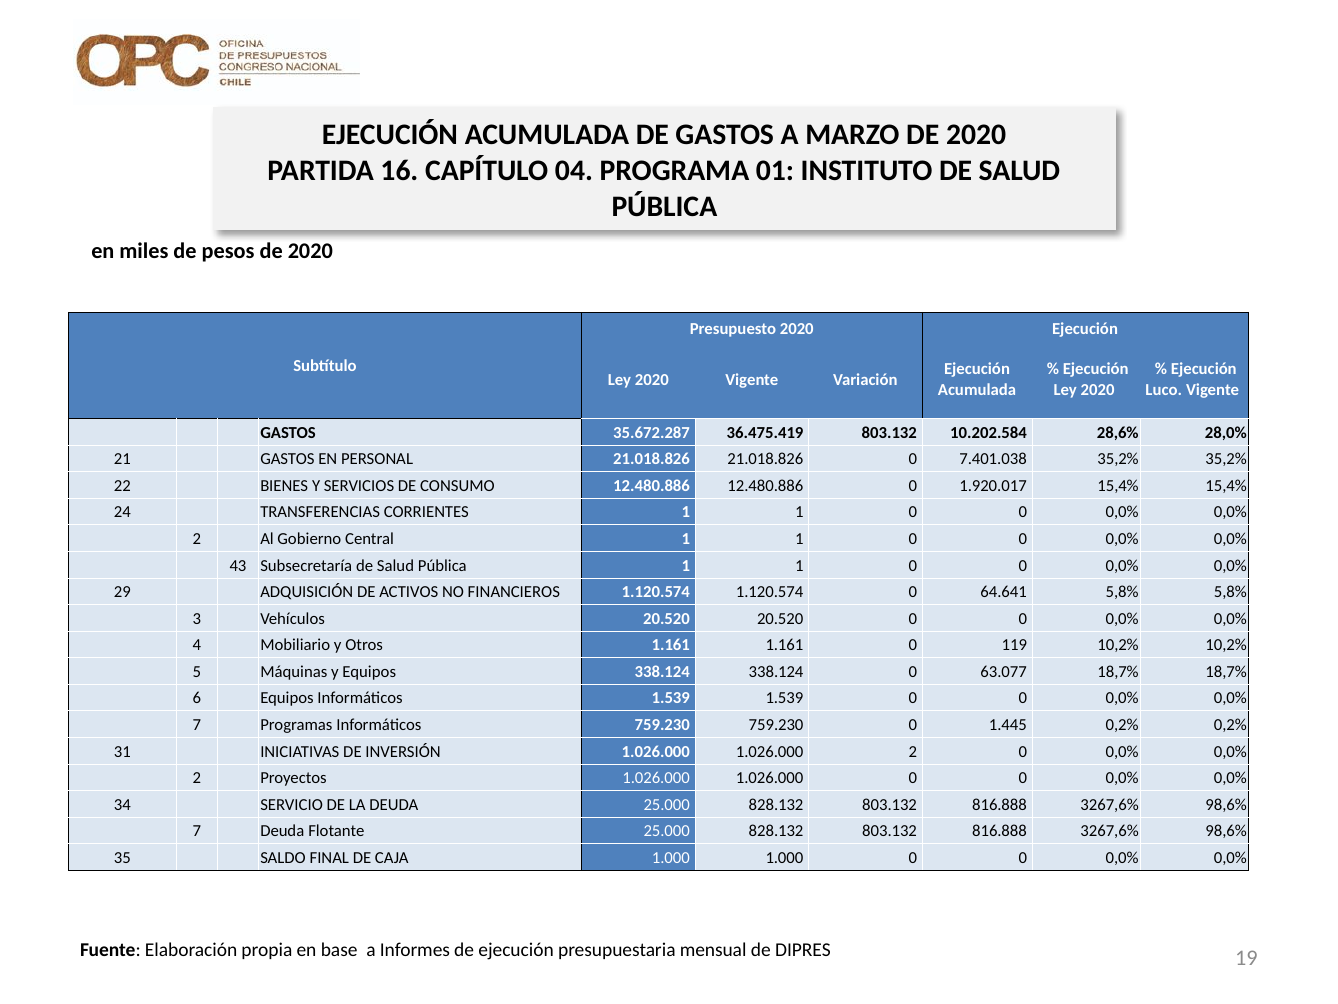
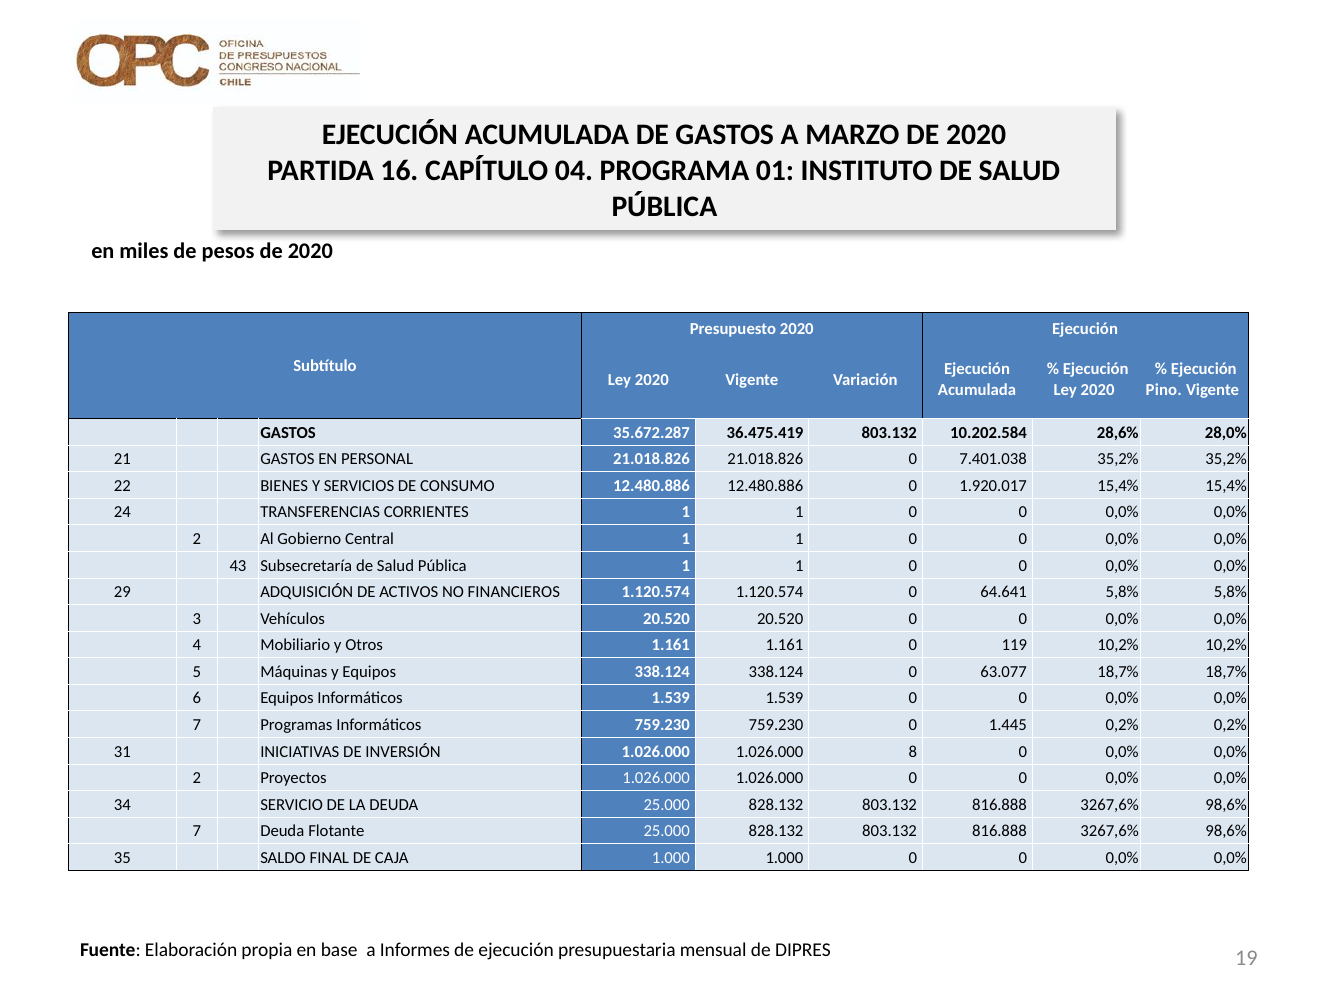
Luco: Luco -> Pino
1.026.000 2: 2 -> 8
